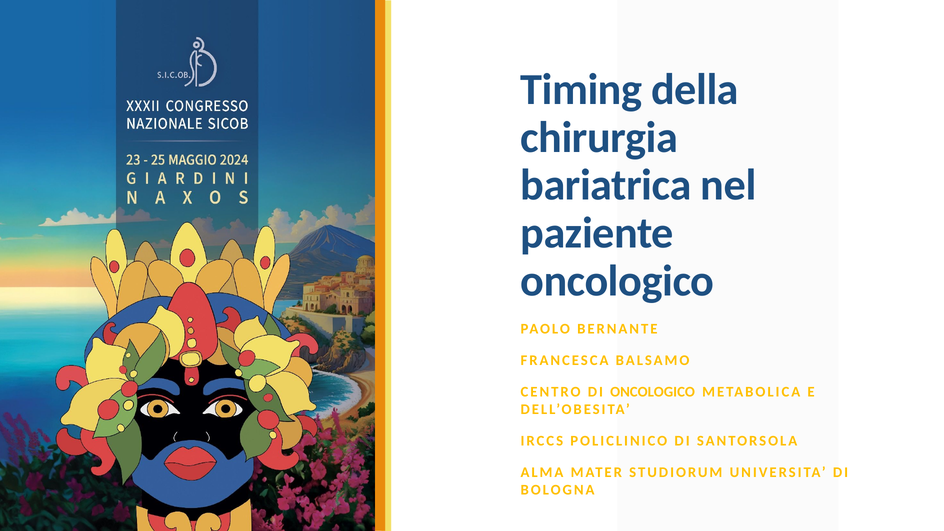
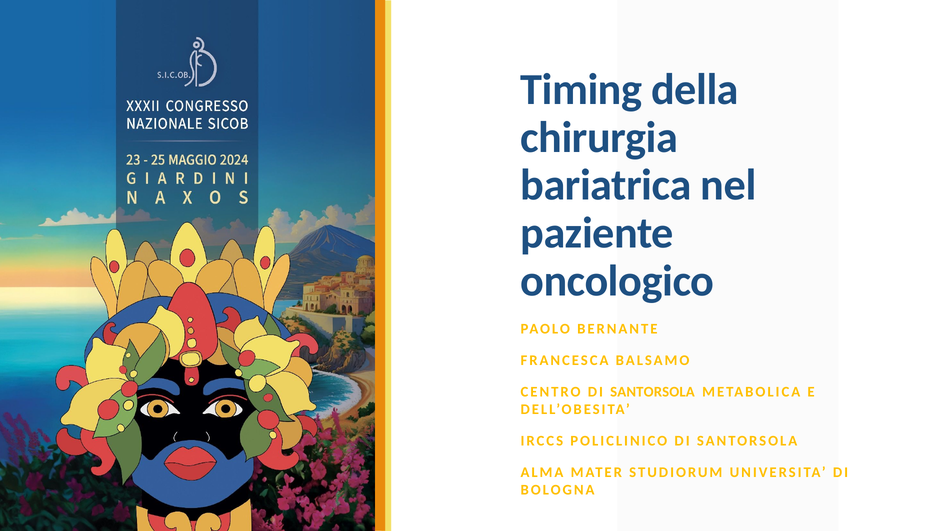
CENTRO DI ONCOLOGICO: ONCOLOGICO -> SANTORSOLA
